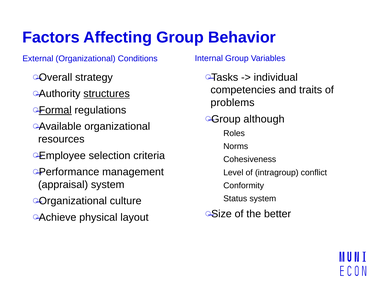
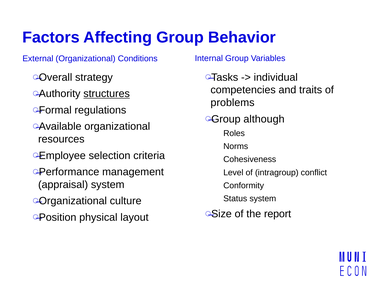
Formal underline: present -> none
better: better -> report
Achieve: Achieve -> Position
